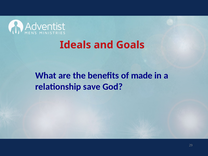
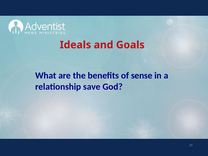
made: made -> sense
